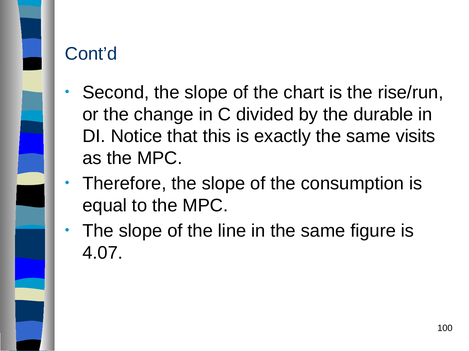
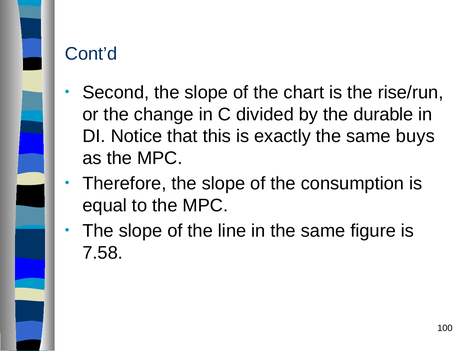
visits: visits -> buys
4.07: 4.07 -> 7.58
